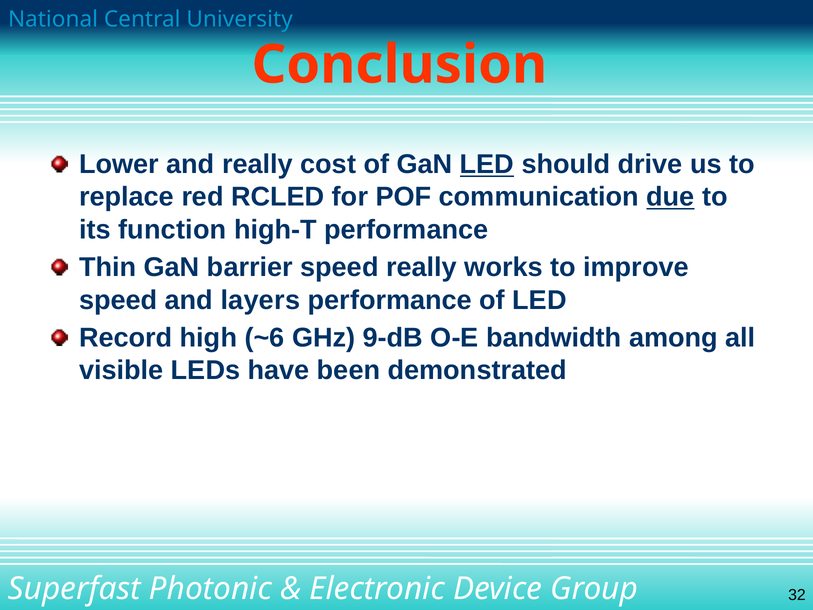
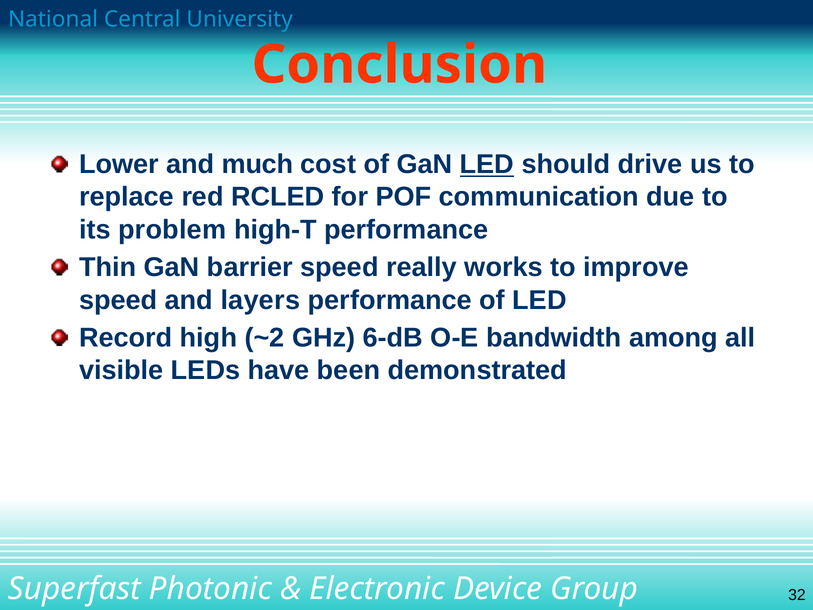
and really: really -> much
due underline: present -> none
function: function -> problem
~6: ~6 -> ~2
9-dB: 9-dB -> 6-dB
